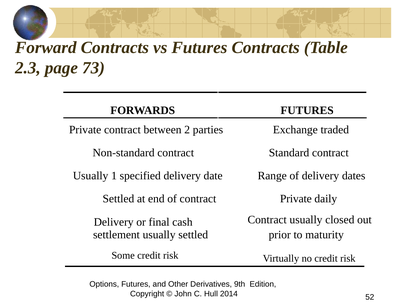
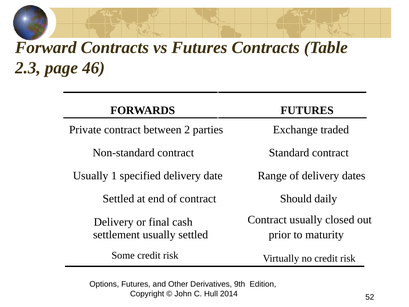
73: 73 -> 46
contract Private: Private -> Should
